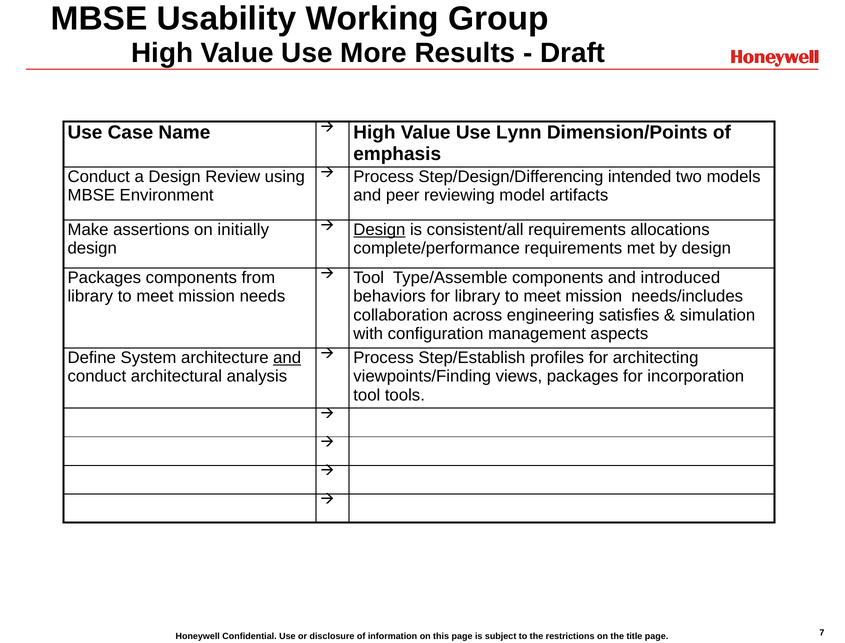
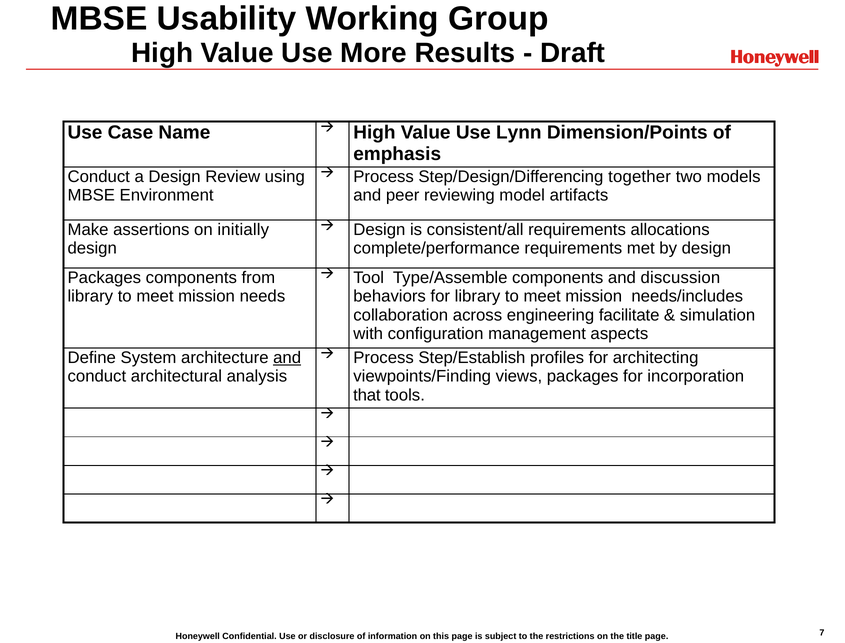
intended: intended -> together
Design at (379, 230) underline: present -> none
introduced: introduced -> discussion
satisfies: satisfies -> facilitate
tool at (367, 395): tool -> that
